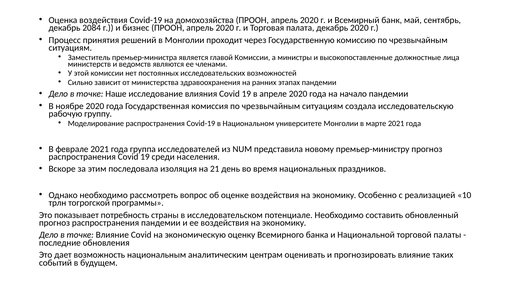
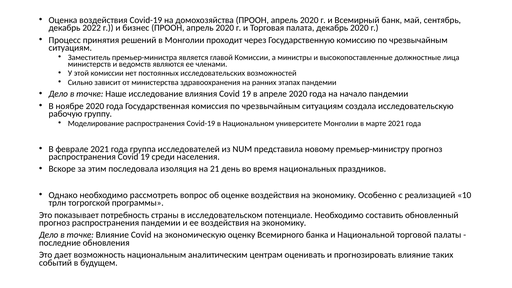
2084: 2084 -> 2022
